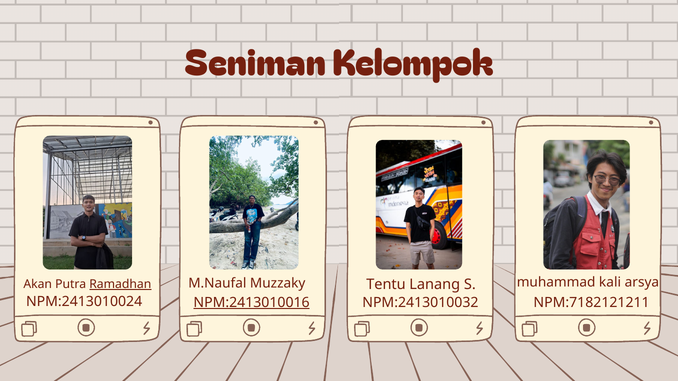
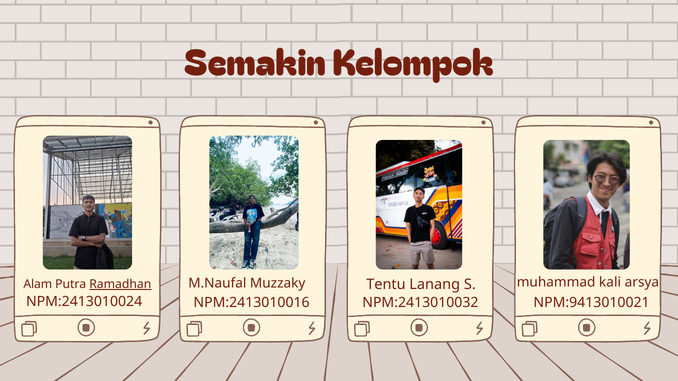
Seniman: Seniman -> Semakin
Akan: Akan -> Alam
NPM:2413010016 underline: present -> none
NPM:7182121211: NPM:7182121211 -> NPM:9413010021
